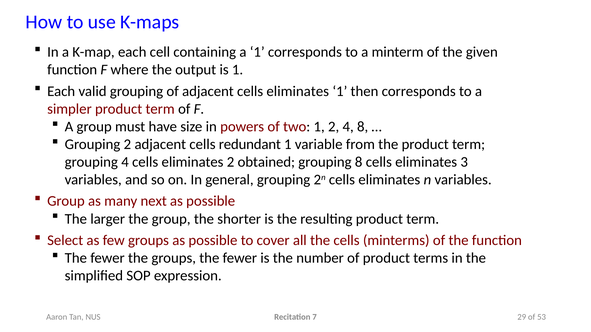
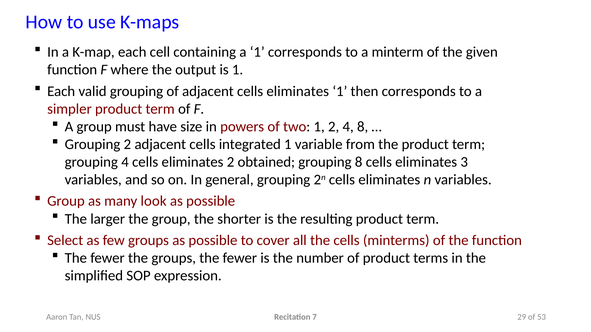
redundant: redundant -> integrated
next: next -> look
